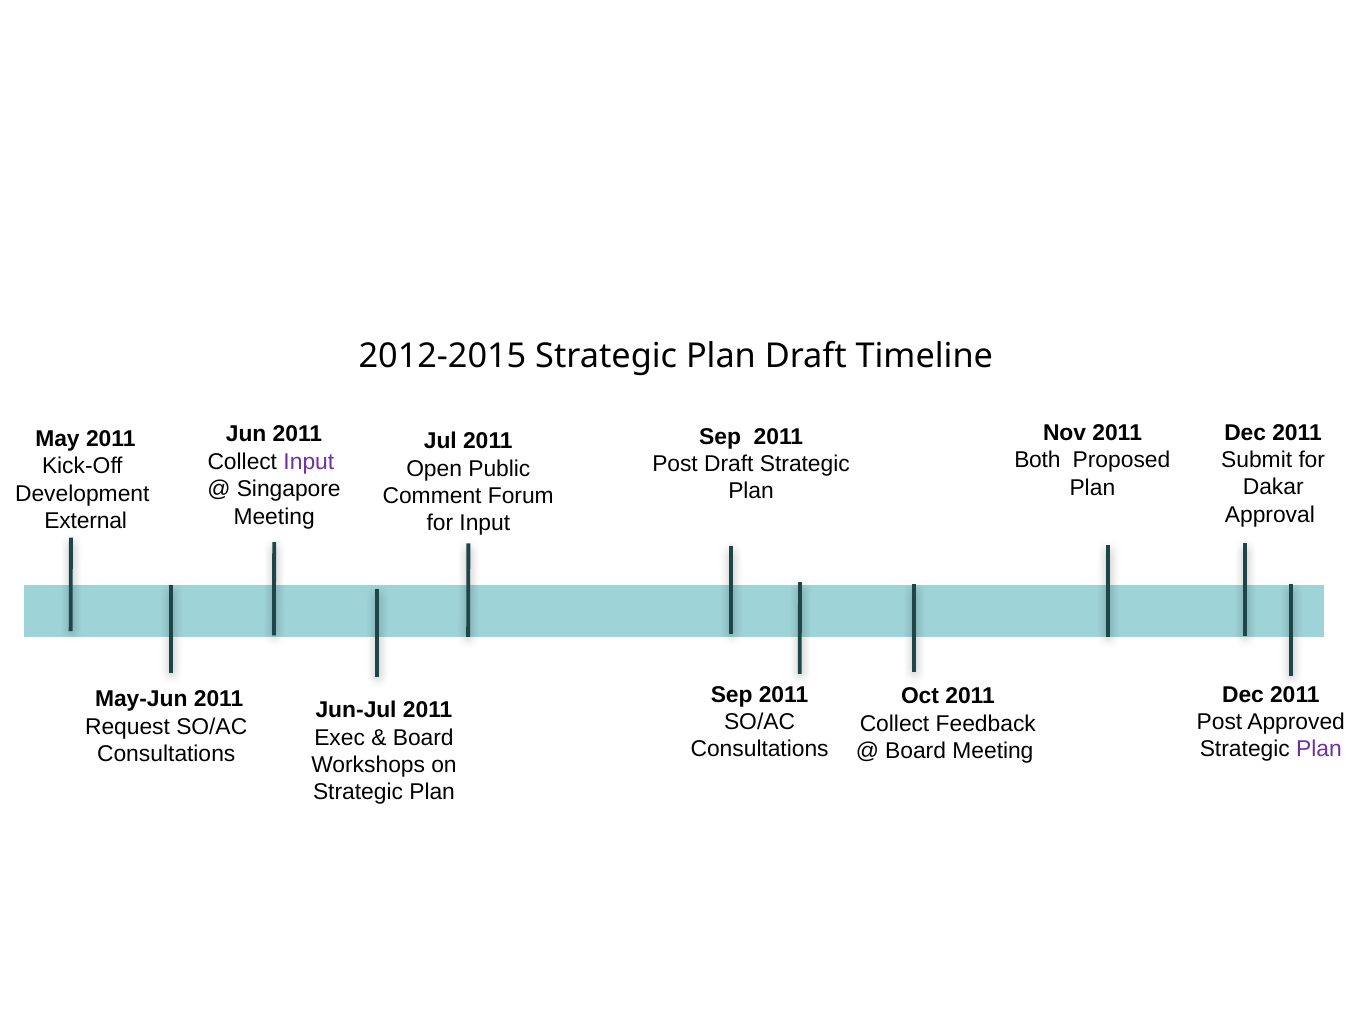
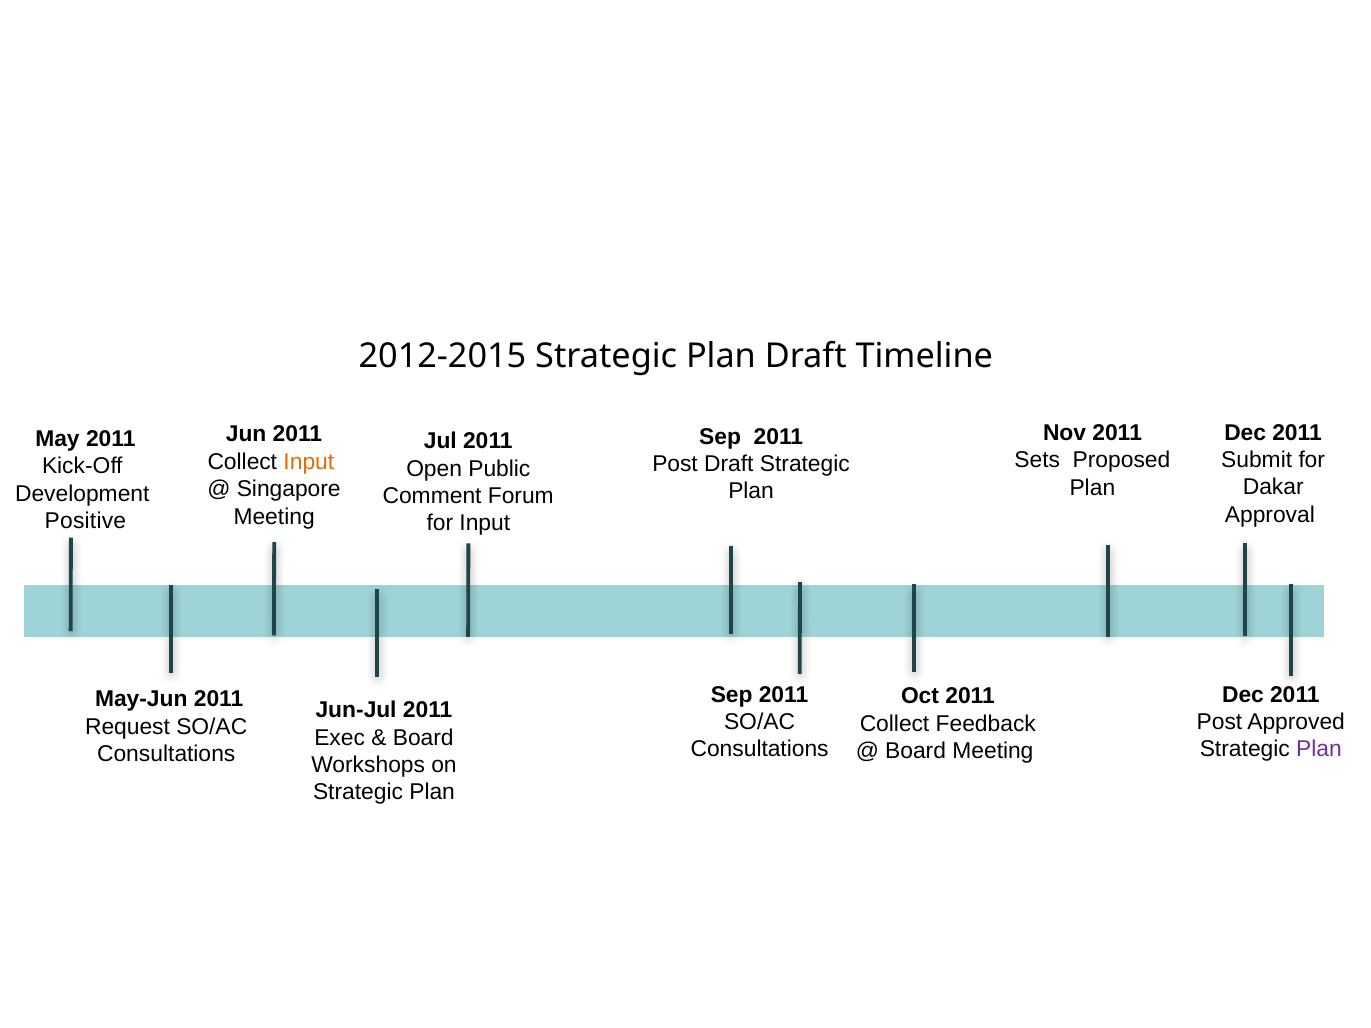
Both: Both -> Sets
Input at (309, 462) colour: purple -> orange
External: External -> Positive
